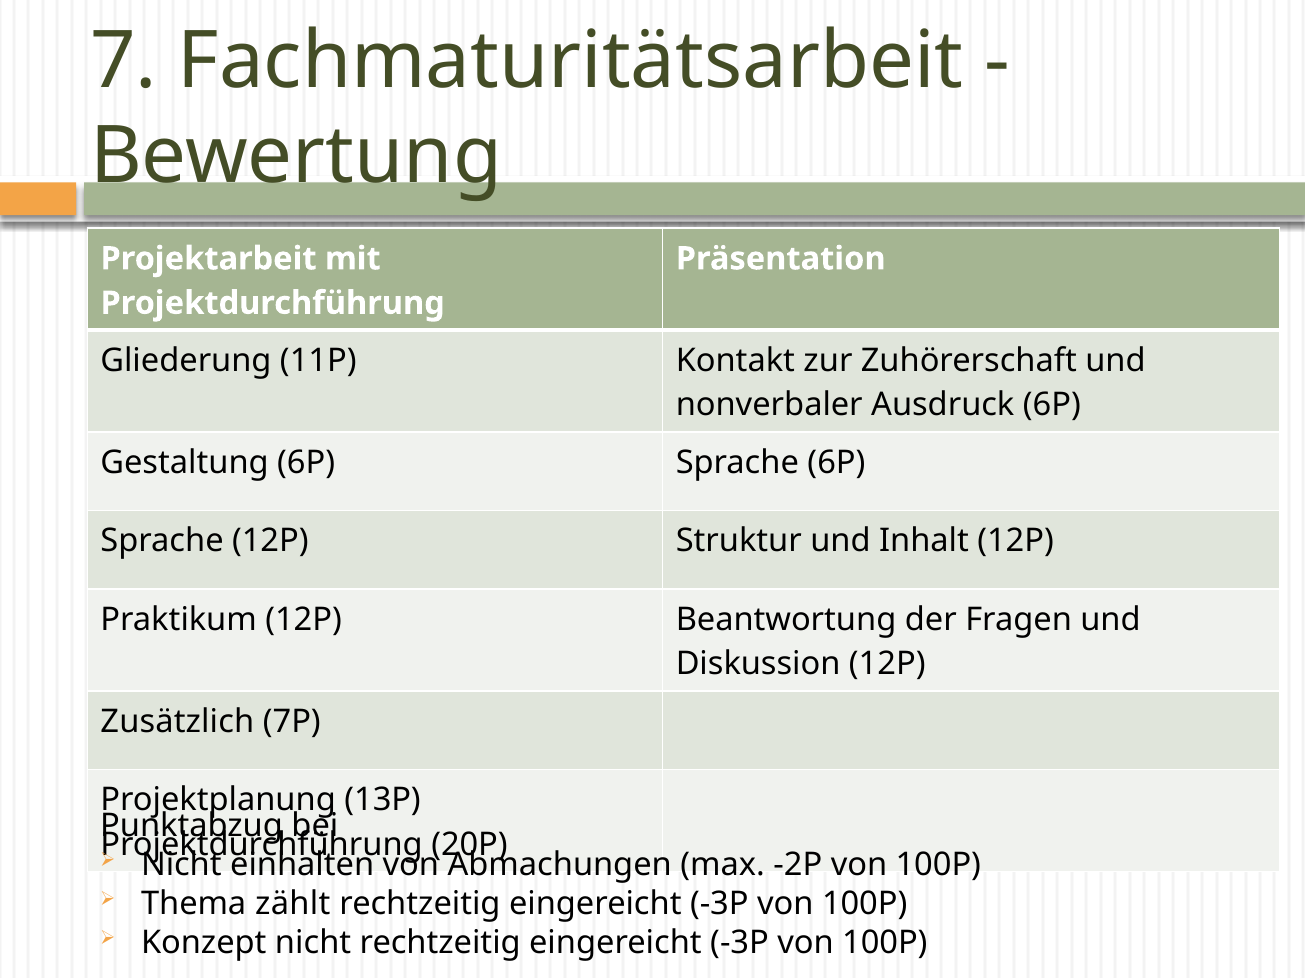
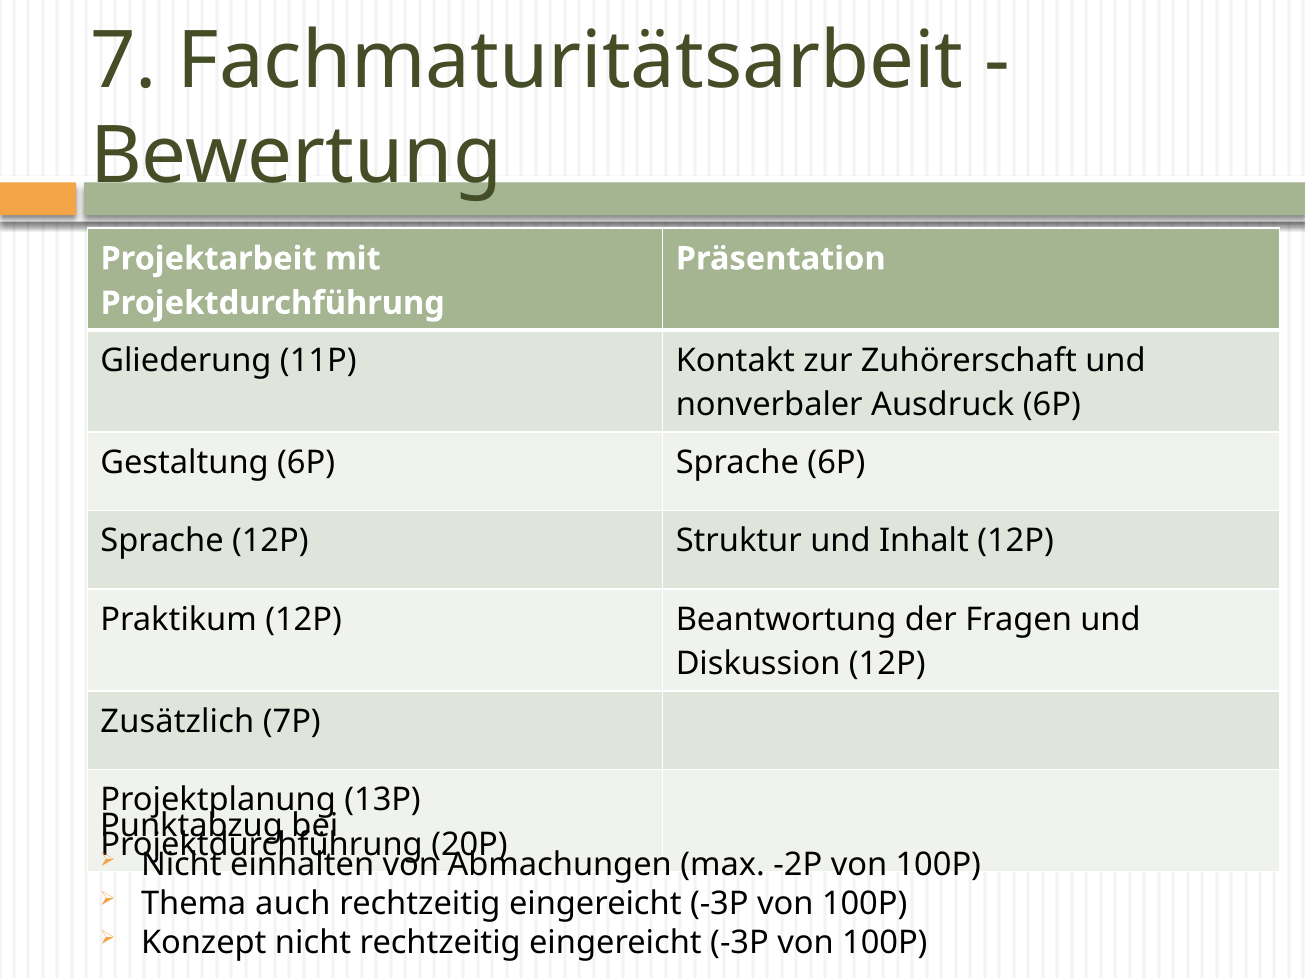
zählt: zählt -> auch
